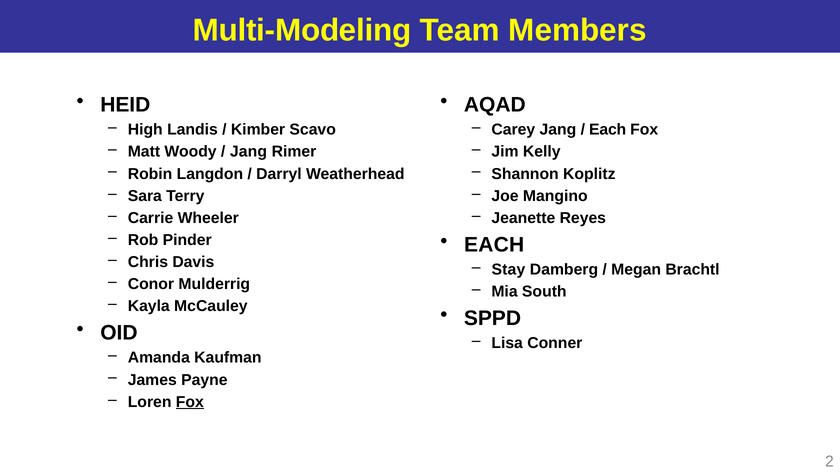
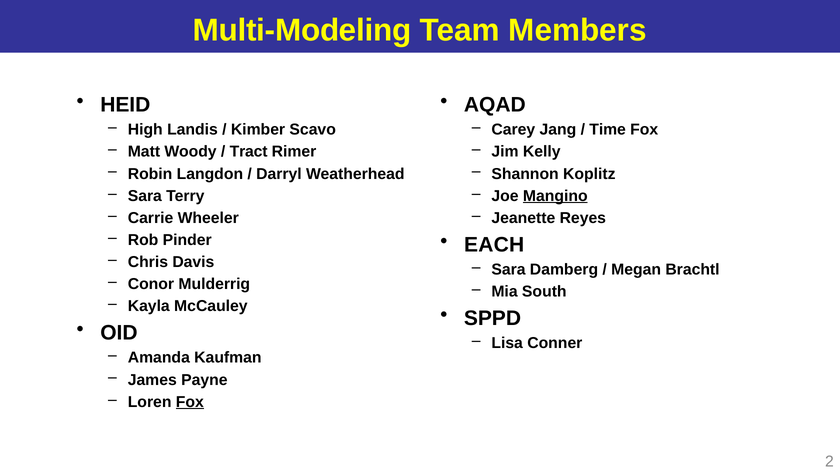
Each at (608, 130): Each -> Time
Jang at (248, 152): Jang -> Tract
Mangino underline: none -> present
Stay at (508, 269): Stay -> Sara
